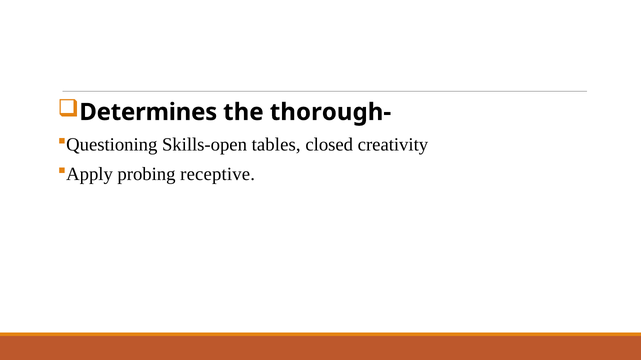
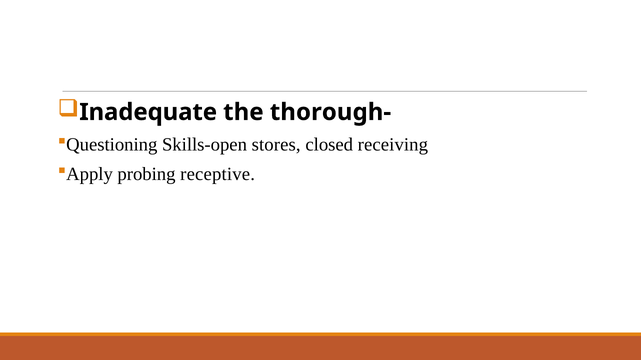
Determines: Determines -> Inadequate
tables: tables -> stores
creativity: creativity -> receiving
